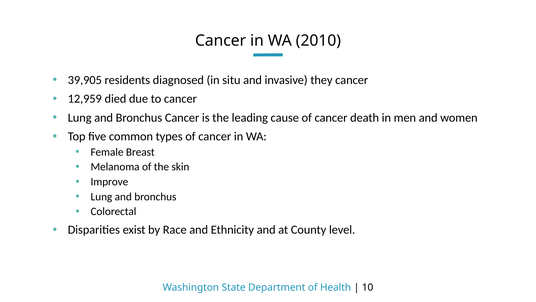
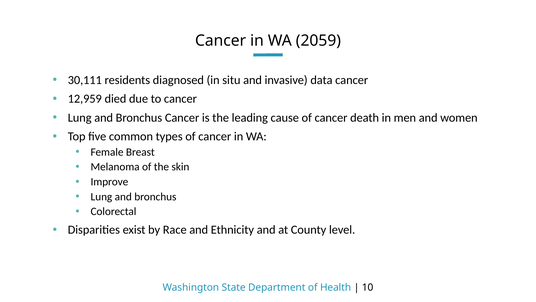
2010: 2010 -> 2059
39,905: 39,905 -> 30,111
they: they -> data
